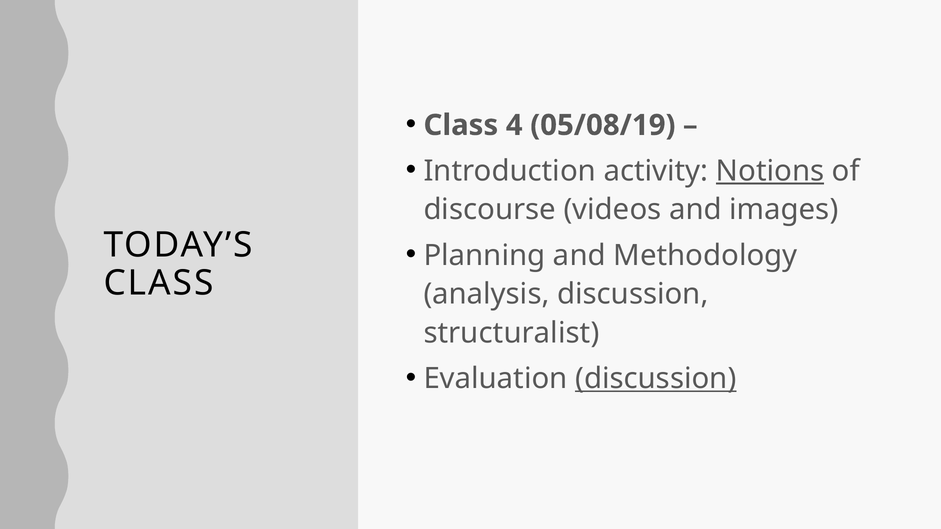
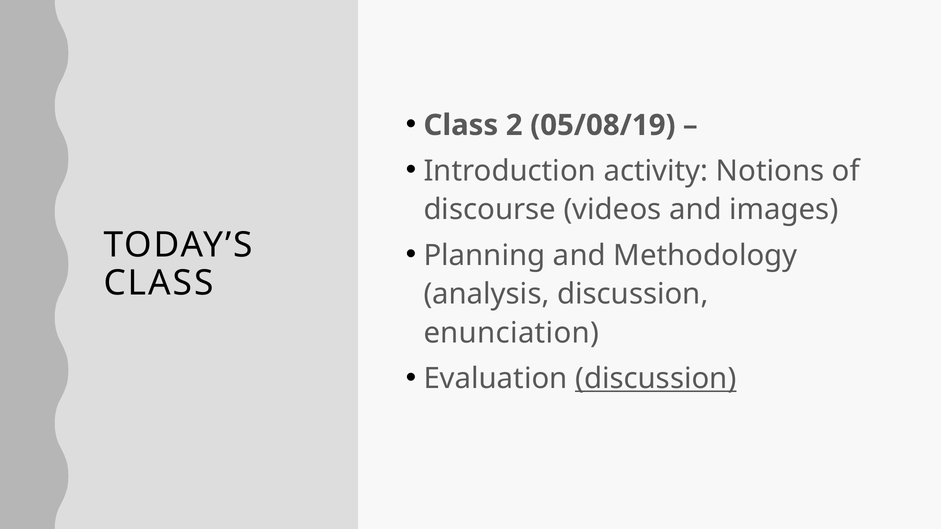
4: 4 -> 2
Notions underline: present -> none
structuralist: structuralist -> enunciation
